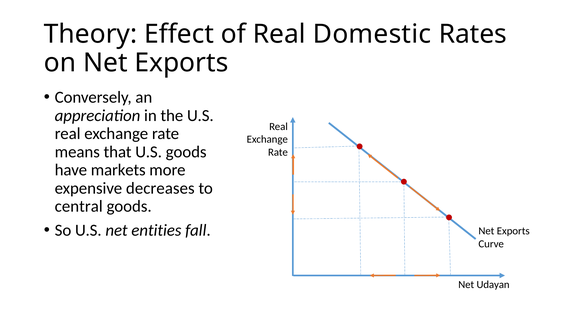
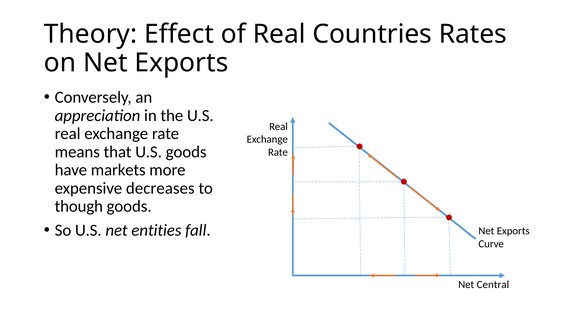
Domestic: Domestic -> Countries
central: central -> though
Udayan: Udayan -> Central
